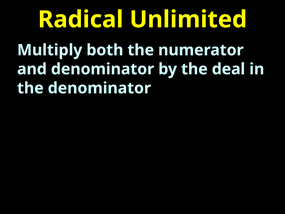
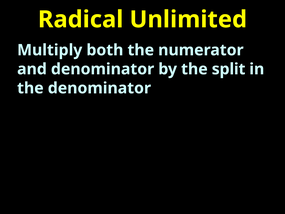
deal: deal -> split
